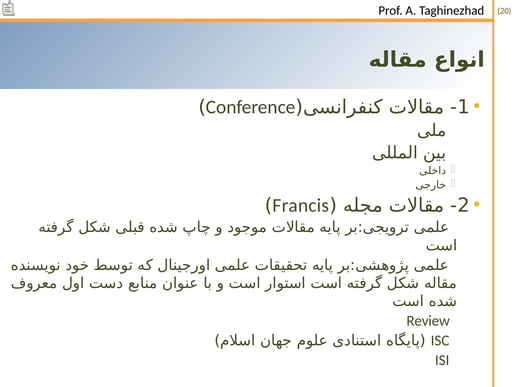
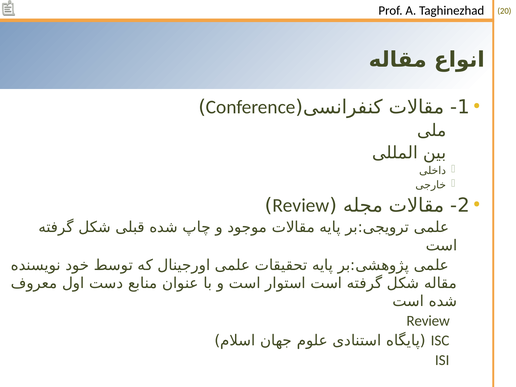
Francis at (301, 205): Francis -> Review
